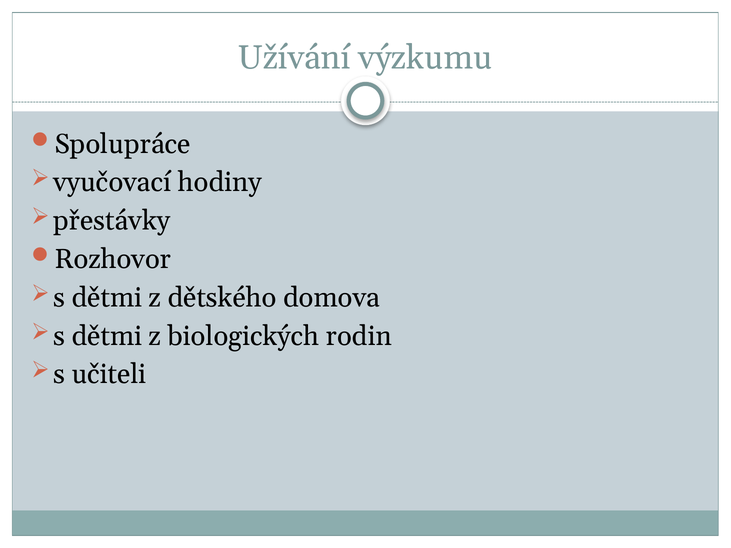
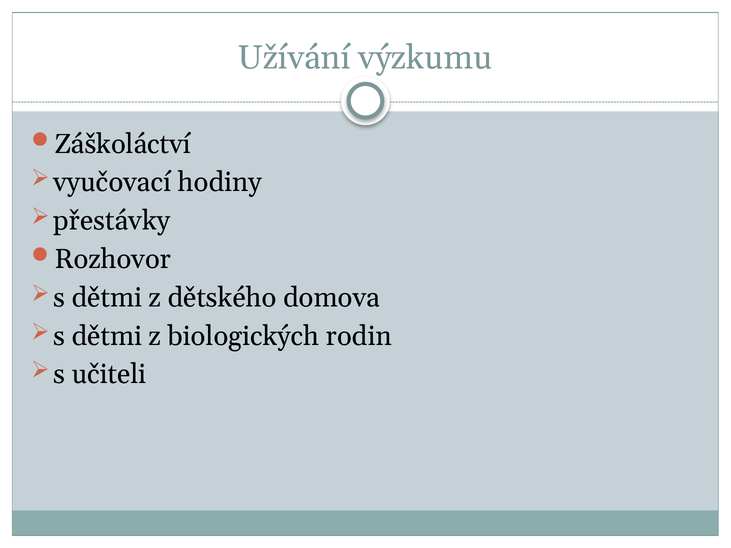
Spolupráce: Spolupráce -> Záškoláctví
